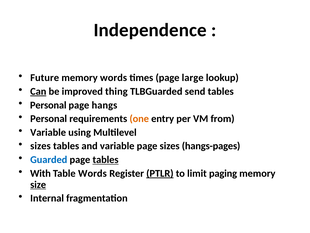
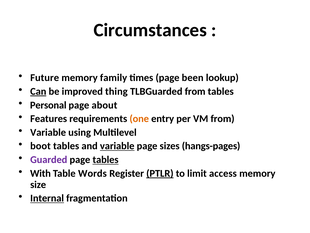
Independence: Independence -> Circumstances
memory words: words -> family
large: large -> been
TLBGuarded send: send -> from
hangs: hangs -> about
Personal at (49, 119): Personal -> Features
sizes at (40, 146): sizes -> boot
variable at (117, 146) underline: none -> present
Guarded colour: blue -> purple
paging: paging -> access
size underline: present -> none
Internal underline: none -> present
